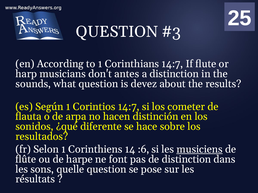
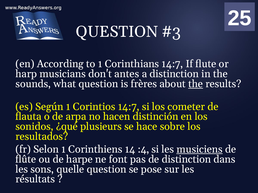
devez: devez -> frères
the at (196, 84) underline: none -> present
diferente: diferente -> plusieurs
:6: :6 -> :4
